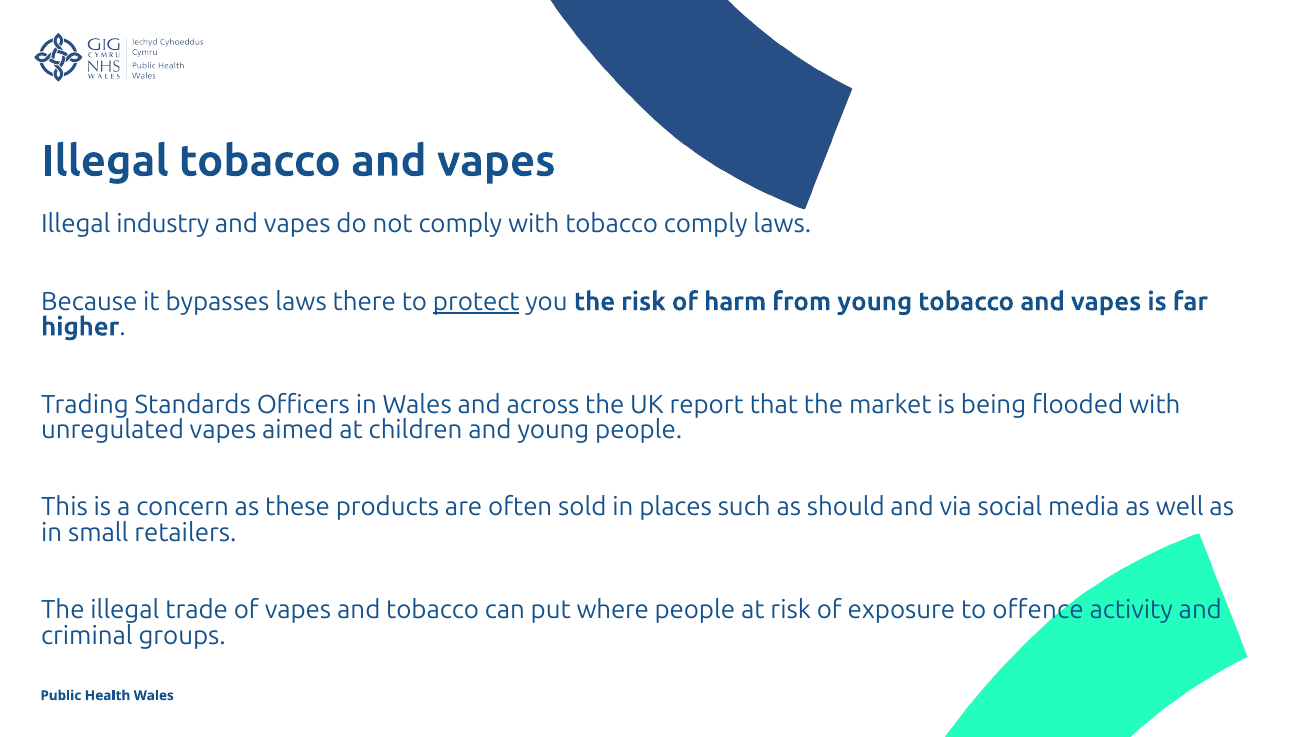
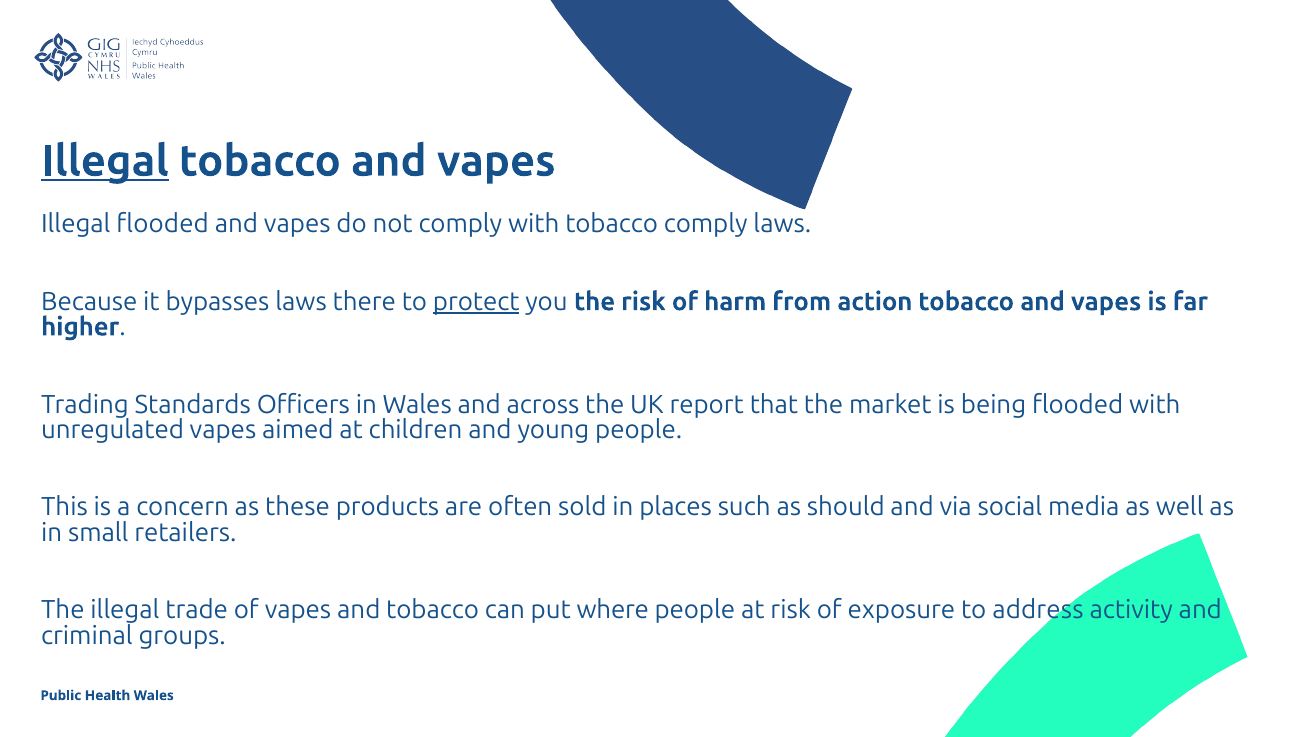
Illegal at (105, 161) underline: none -> present
Illegal industry: industry -> flooded
from young: young -> action
offence: offence -> address
